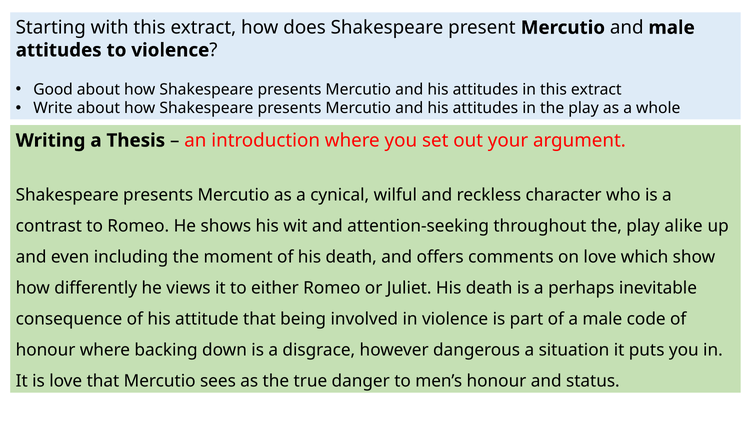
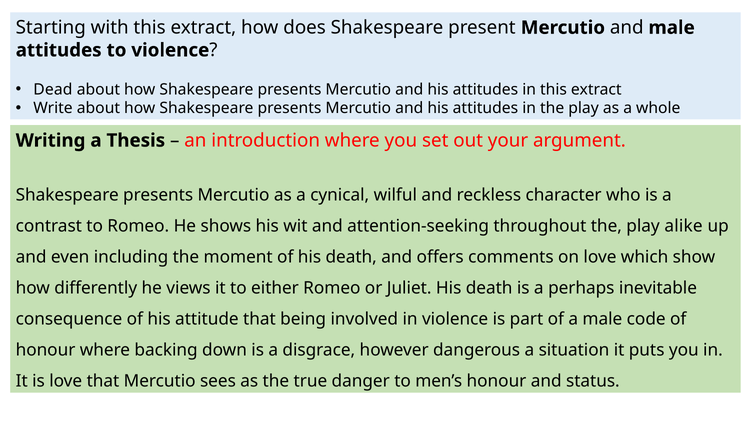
Good: Good -> Dead
